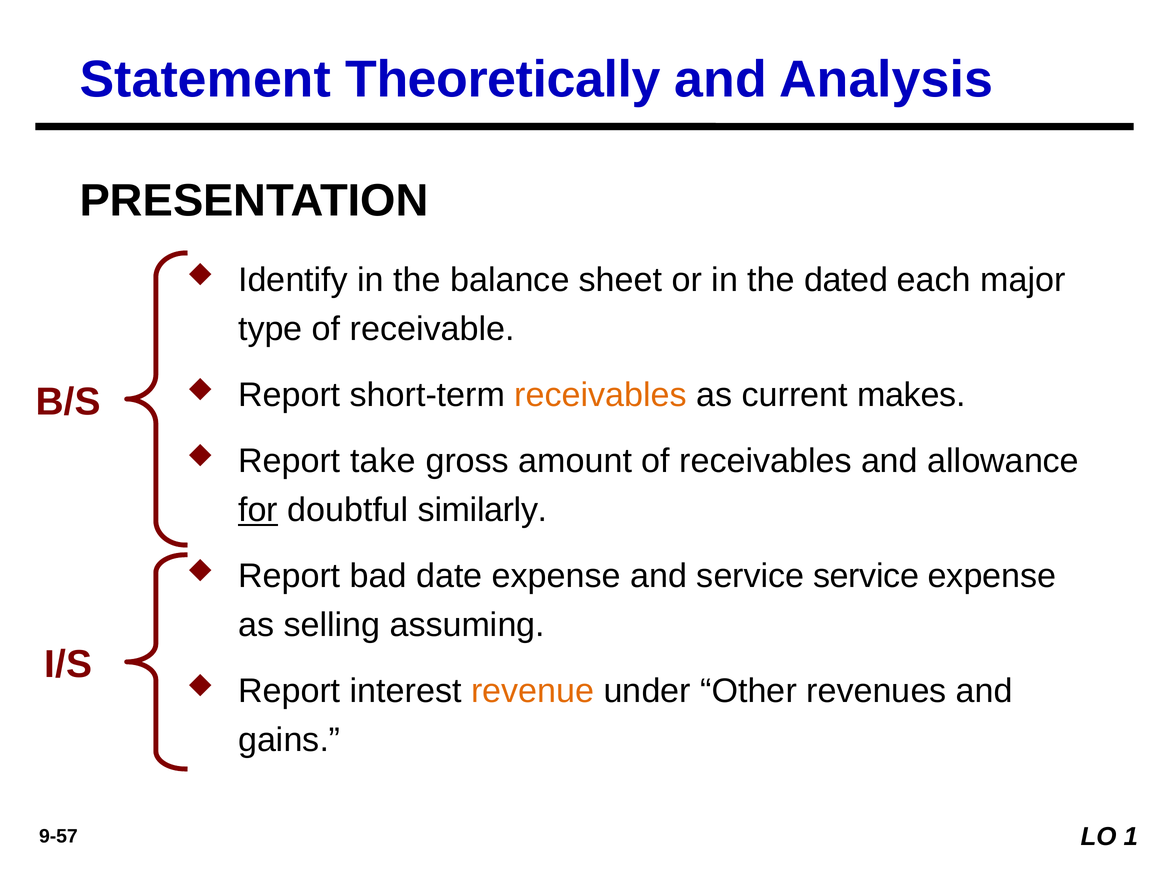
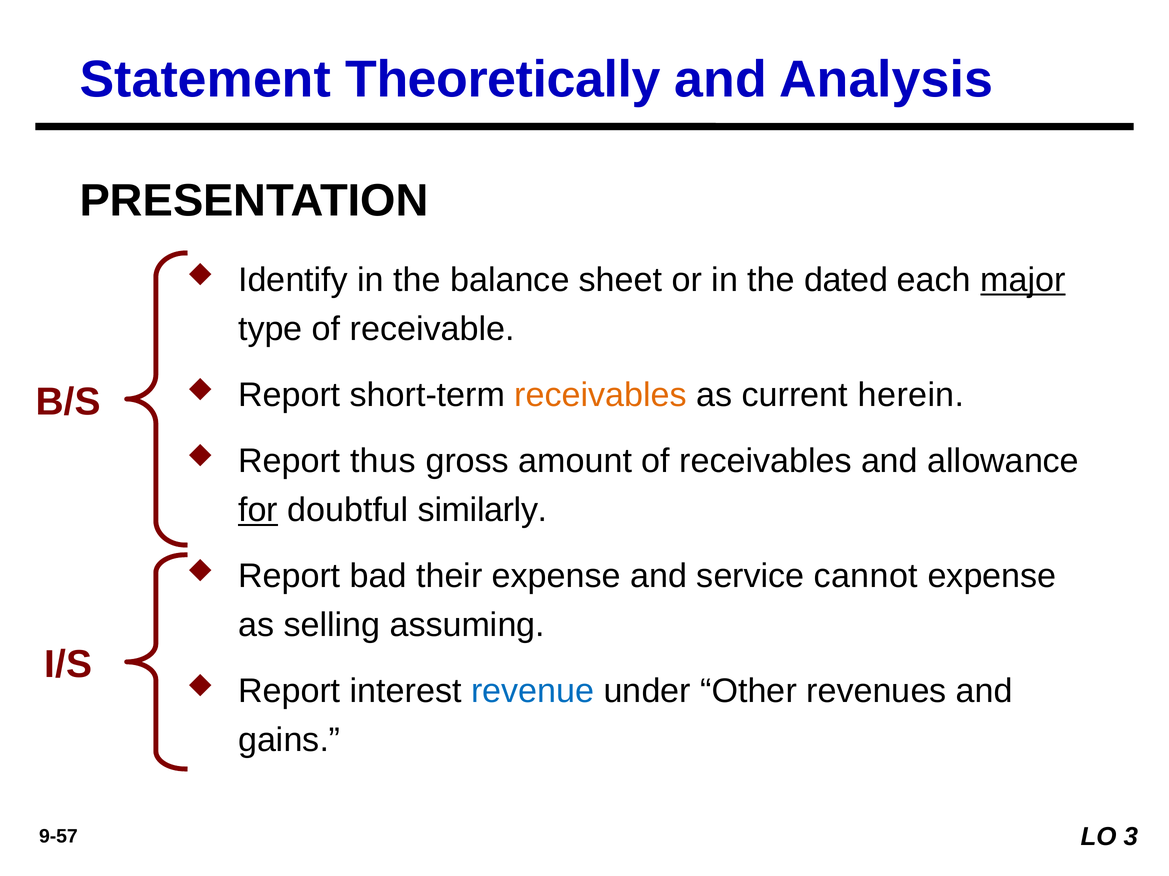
major underline: none -> present
makes: makes -> herein
take: take -> thus
date: date -> their
service service: service -> cannot
revenue colour: orange -> blue
1: 1 -> 3
